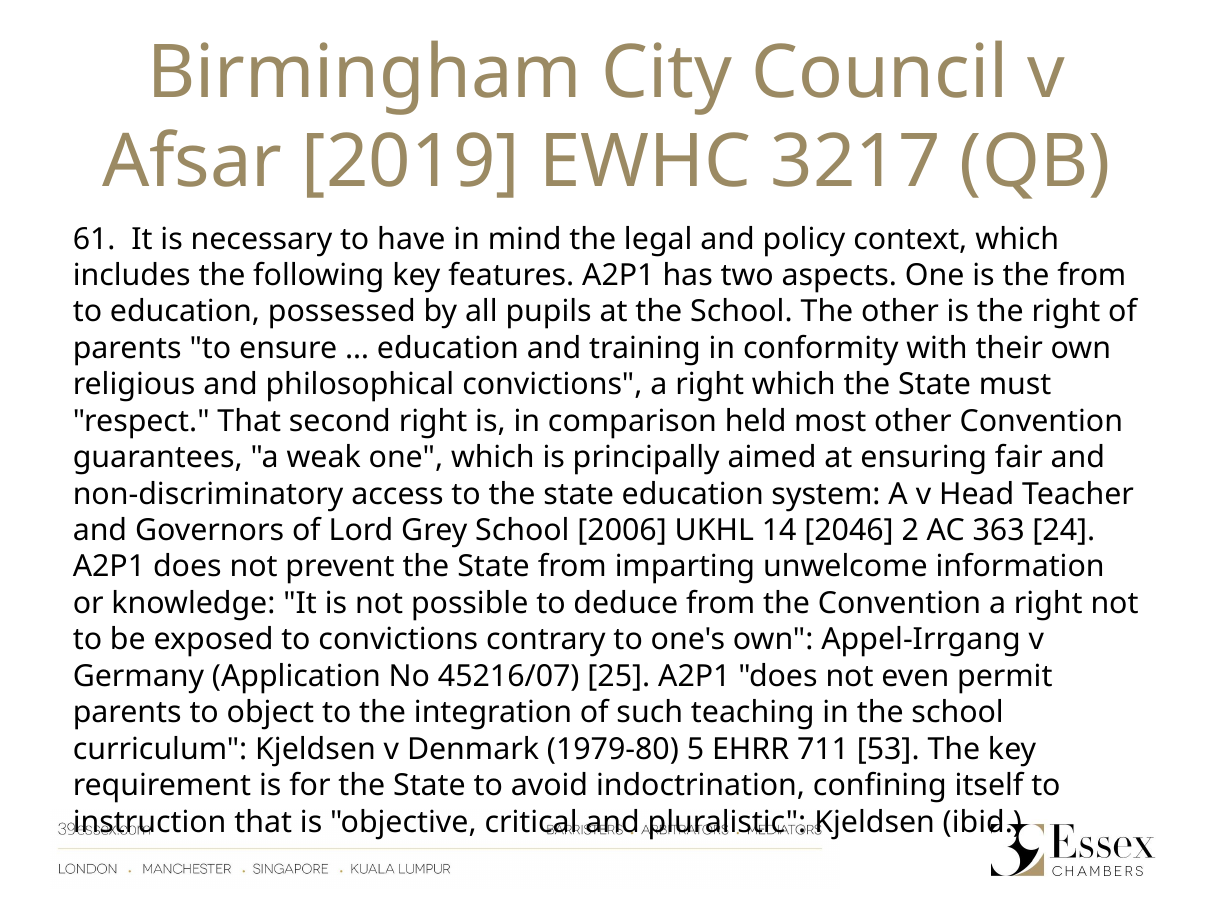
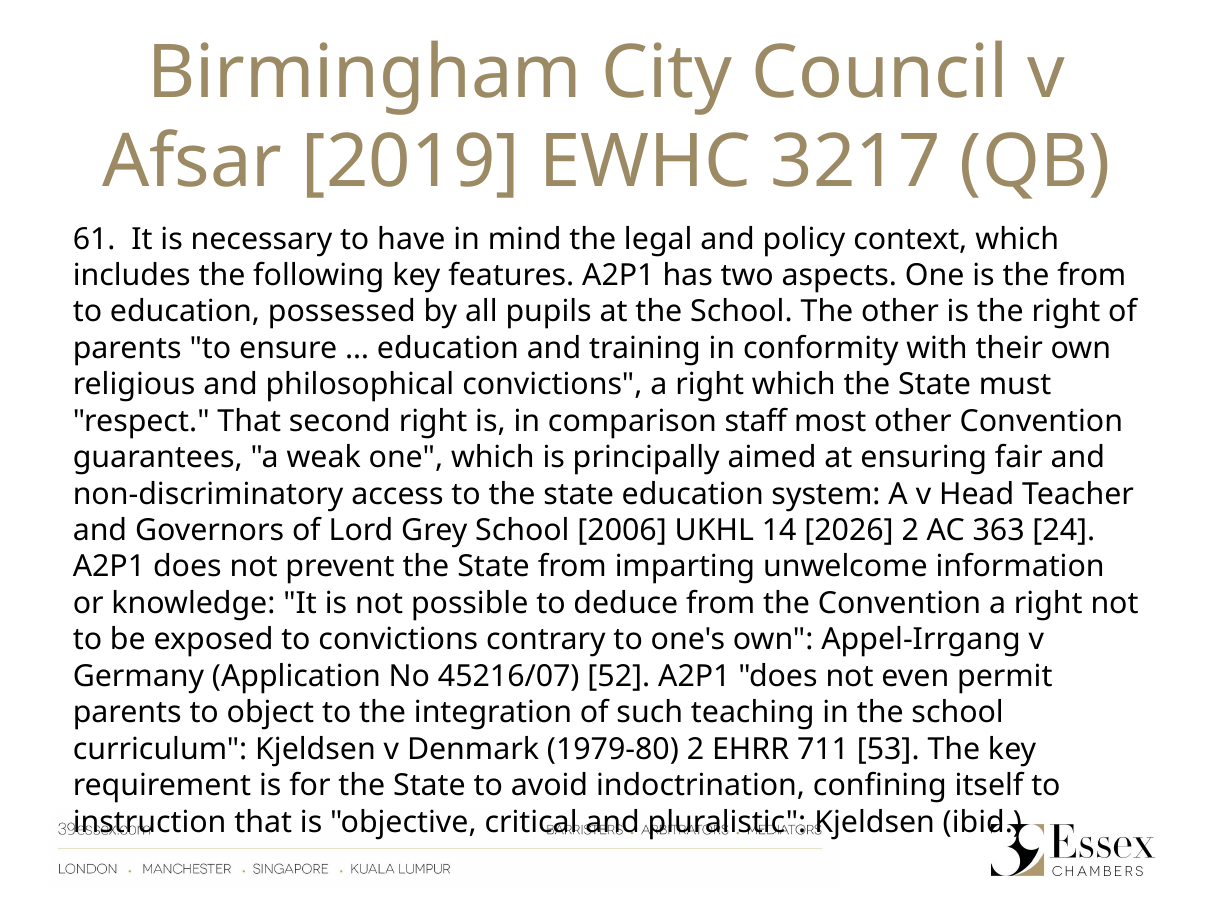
held: held -> staff
2046: 2046 -> 2026
25: 25 -> 52
1979-80 5: 5 -> 2
